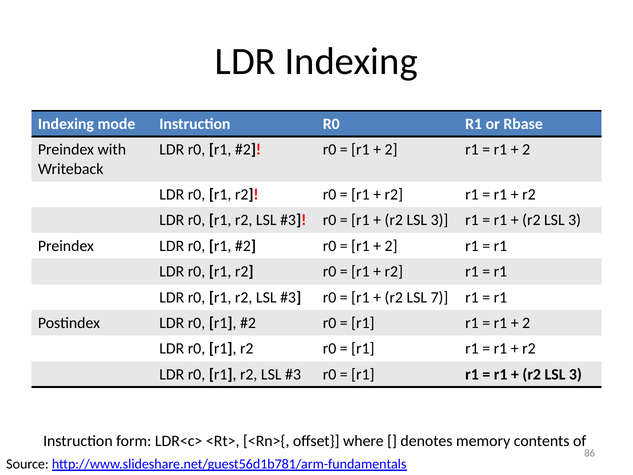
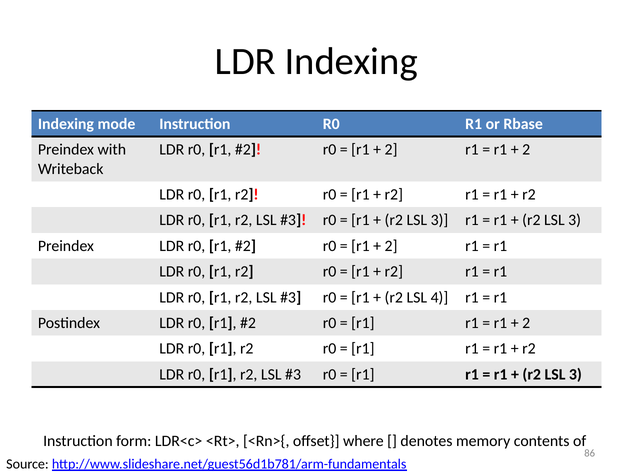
7: 7 -> 4
